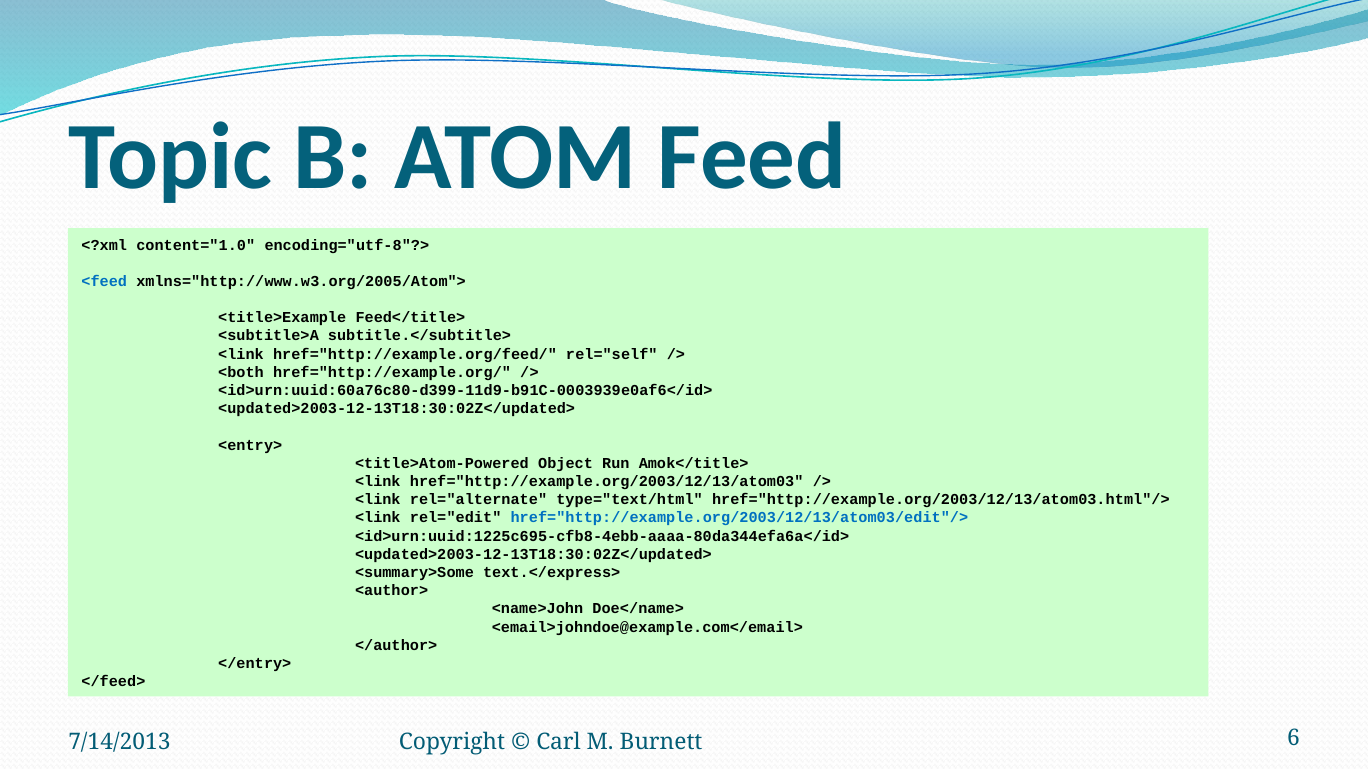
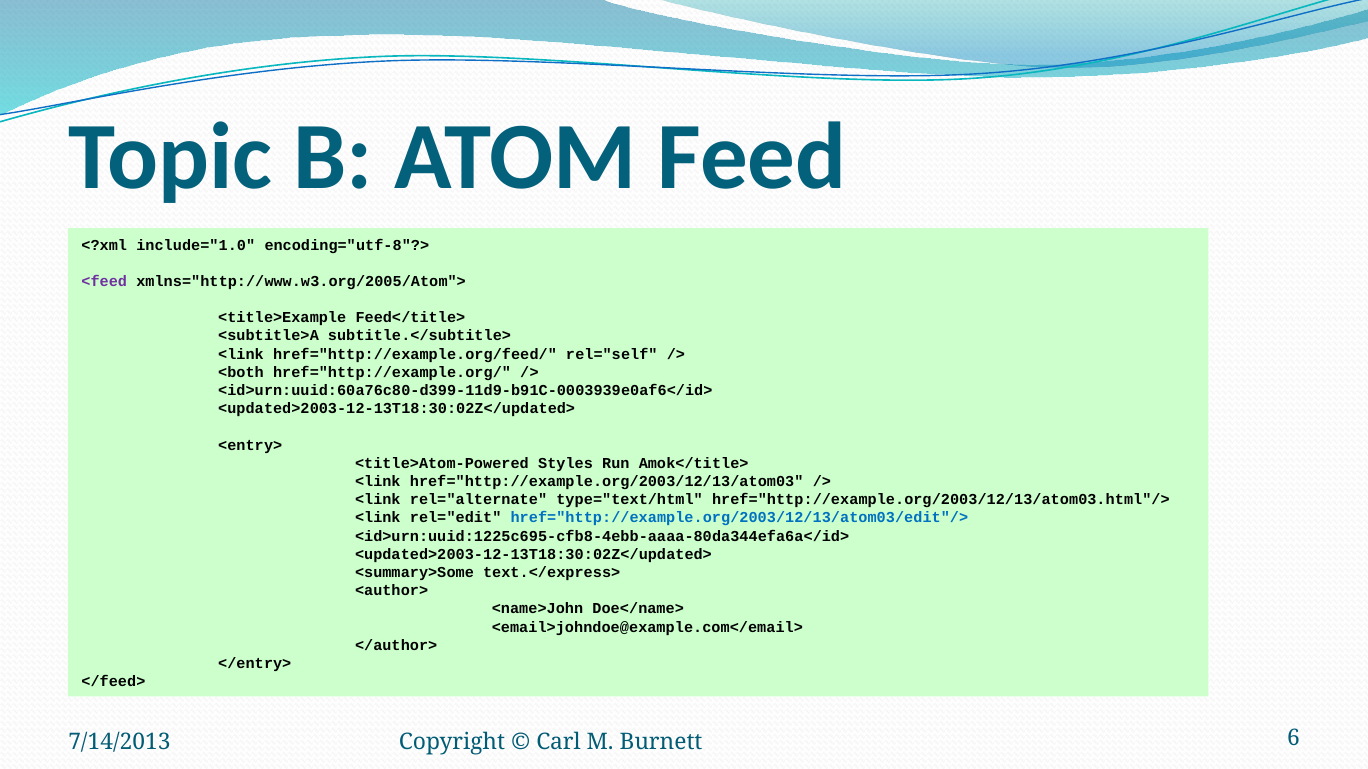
content="1.0: content="1.0 -> include="1.0
<feed colour: blue -> purple
Object: Object -> Styles
